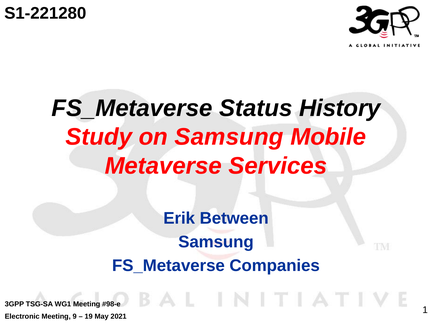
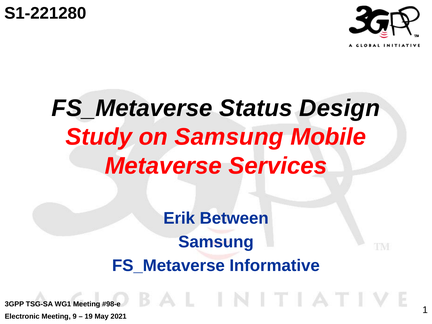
History: History -> Design
Companies: Companies -> Informative
